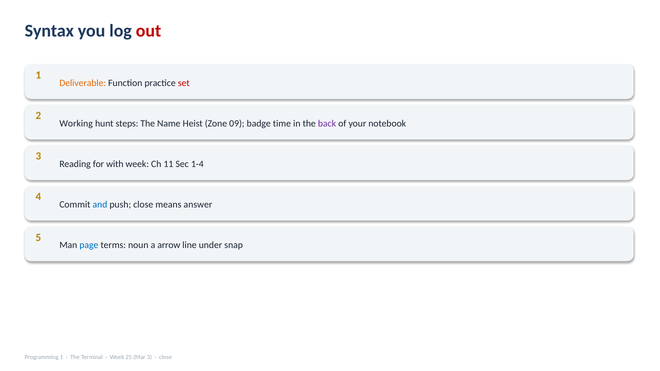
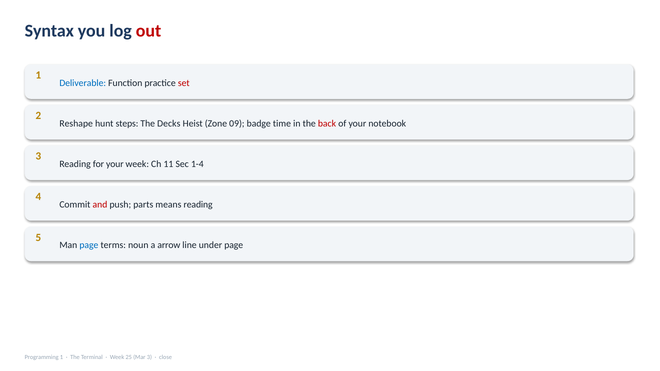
Deliverable colour: orange -> blue
Working: Working -> Reshape
Name: Name -> Decks
back colour: purple -> red
for with: with -> your
and colour: blue -> red
push close: close -> parts
means answer: answer -> reading
under snap: snap -> page
